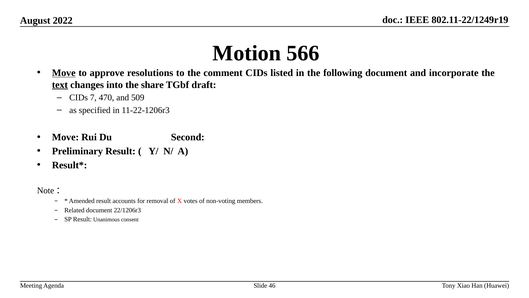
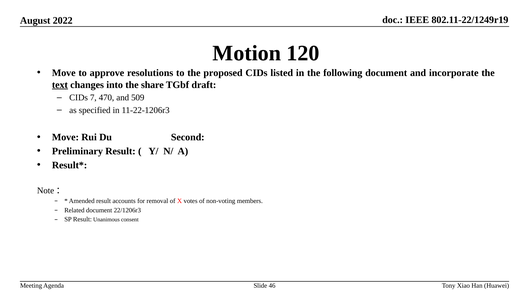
566: 566 -> 120
Move at (64, 73) underline: present -> none
comment: comment -> proposed
